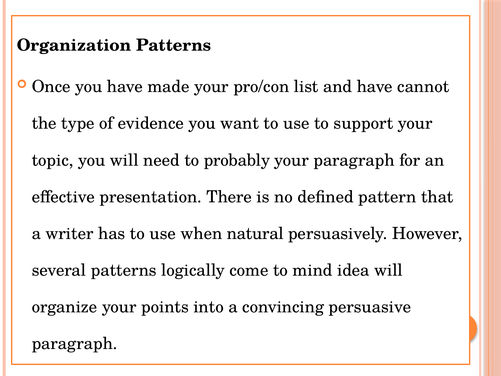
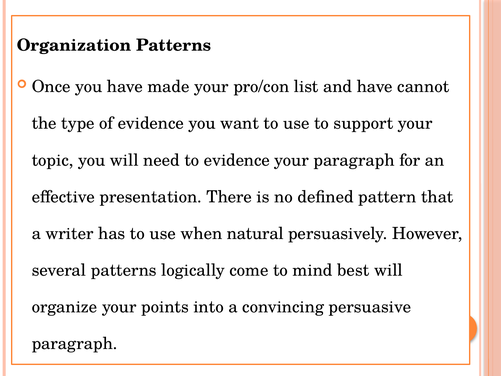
to probably: probably -> evidence
idea: idea -> best
